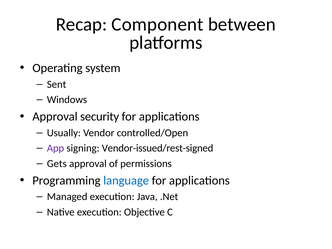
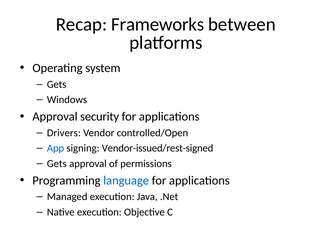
Component: Component -> Frameworks
Sent at (57, 84): Sent -> Gets
Usually: Usually -> Drivers
App colour: purple -> blue
